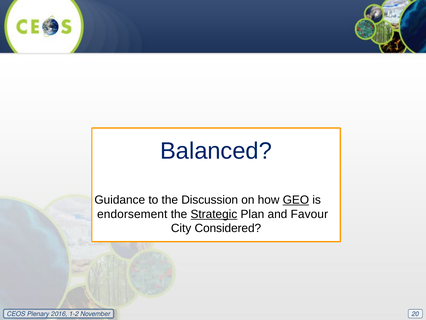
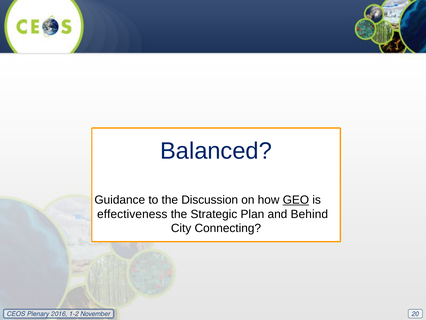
endorsement: endorsement -> effectiveness
Strategic underline: present -> none
Favour: Favour -> Behind
Considered: Considered -> Connecting
